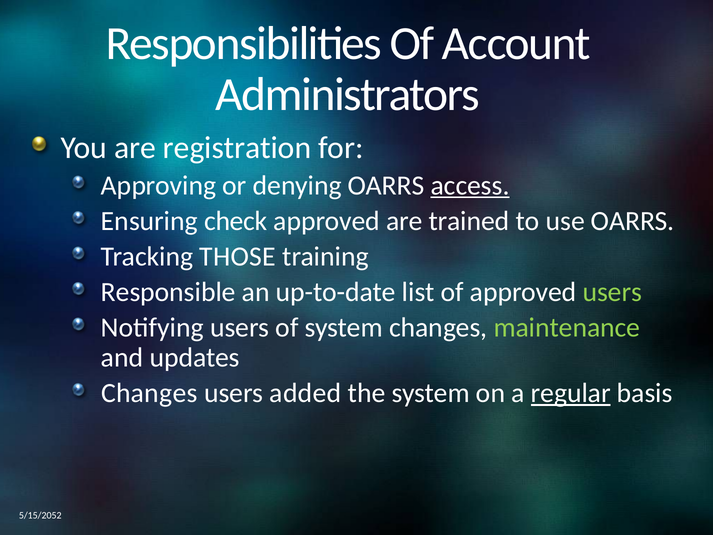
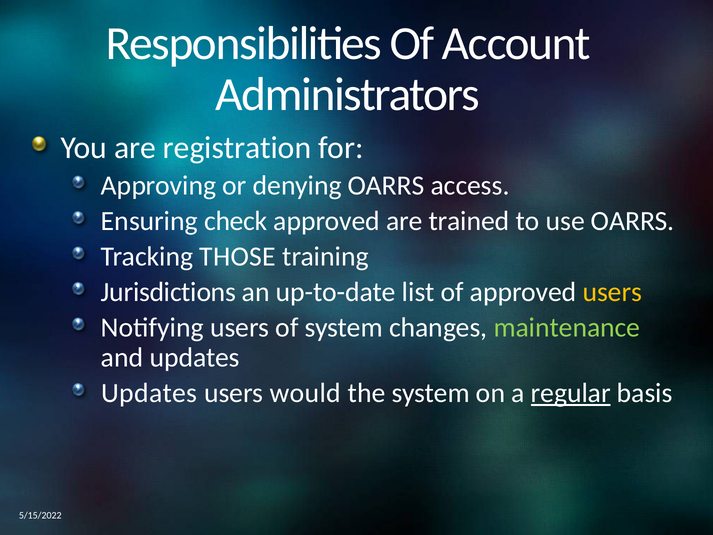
access underline: present -> none
Responsible: Responsible -> Jurisdictions
users at (612, 292) colour: light green -> yellow
Changes at (149, 393): Changes -> Updates
added: added -> would
5/15/2052: 5/15/2052 -> 5/15/2022
